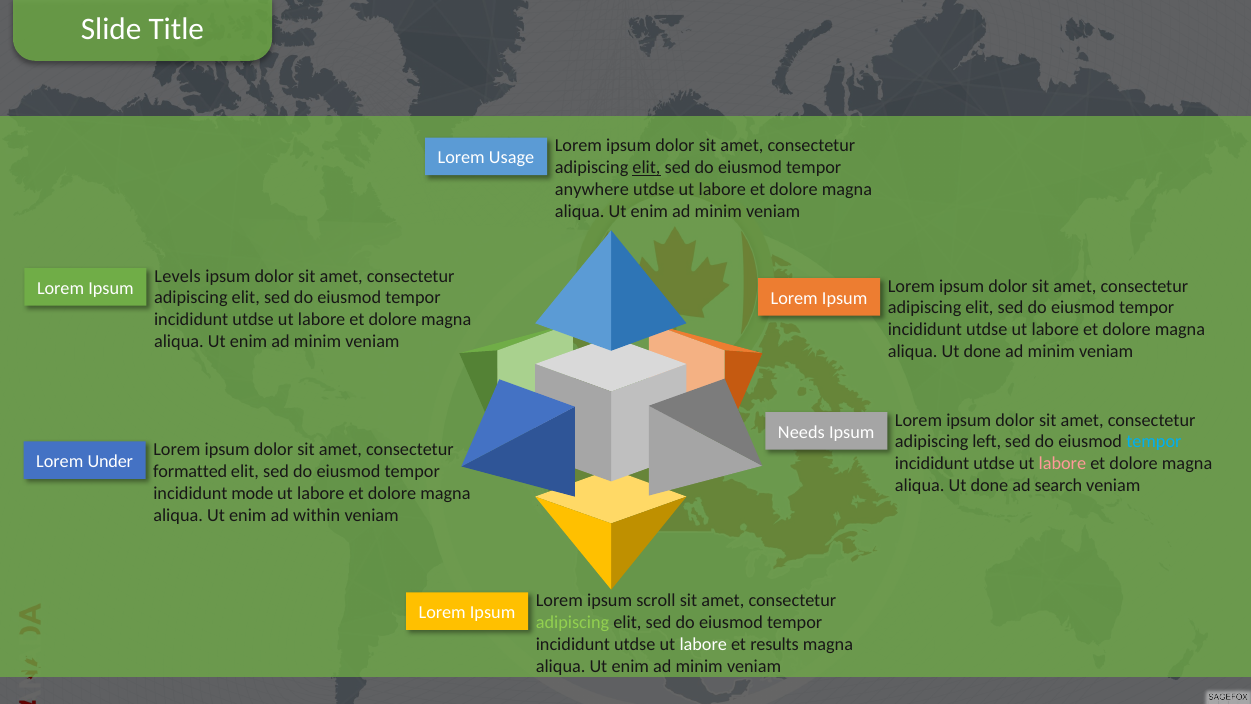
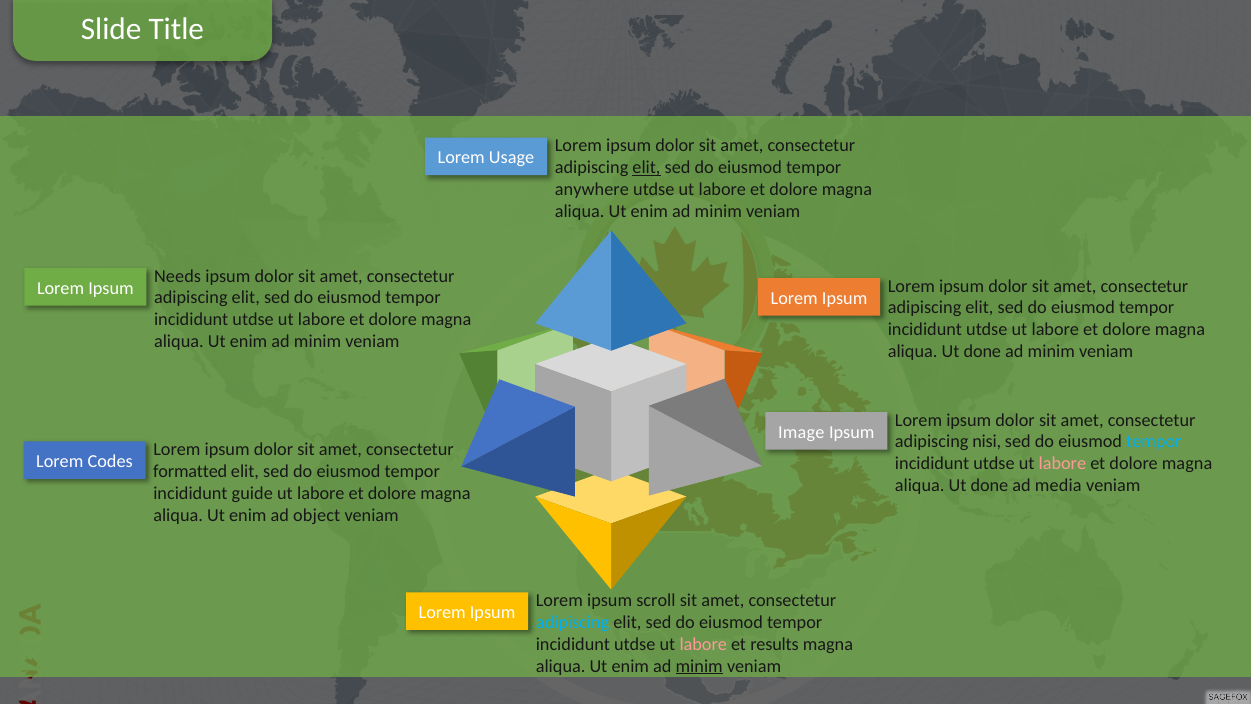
Levels: Levels -> Needs
Needs: Needs -> Image
left: left -> nisi
Under: Under -> Codes
search: search -> media
mode: mode -> guide
within: within -> object
adipiscing at (573, 622) colour: light green -> light blue
labore at (703, 644) colour: white -> pink
minim at (699, 666) underline: none -> present
